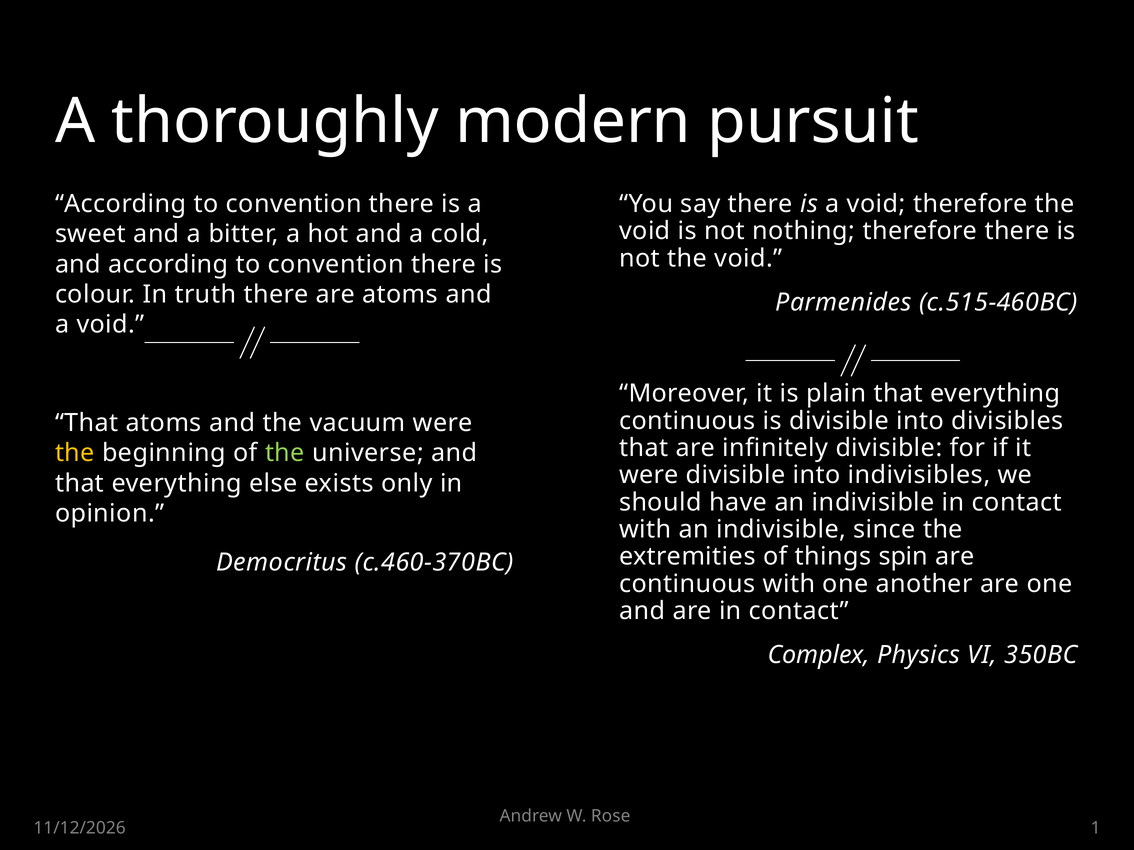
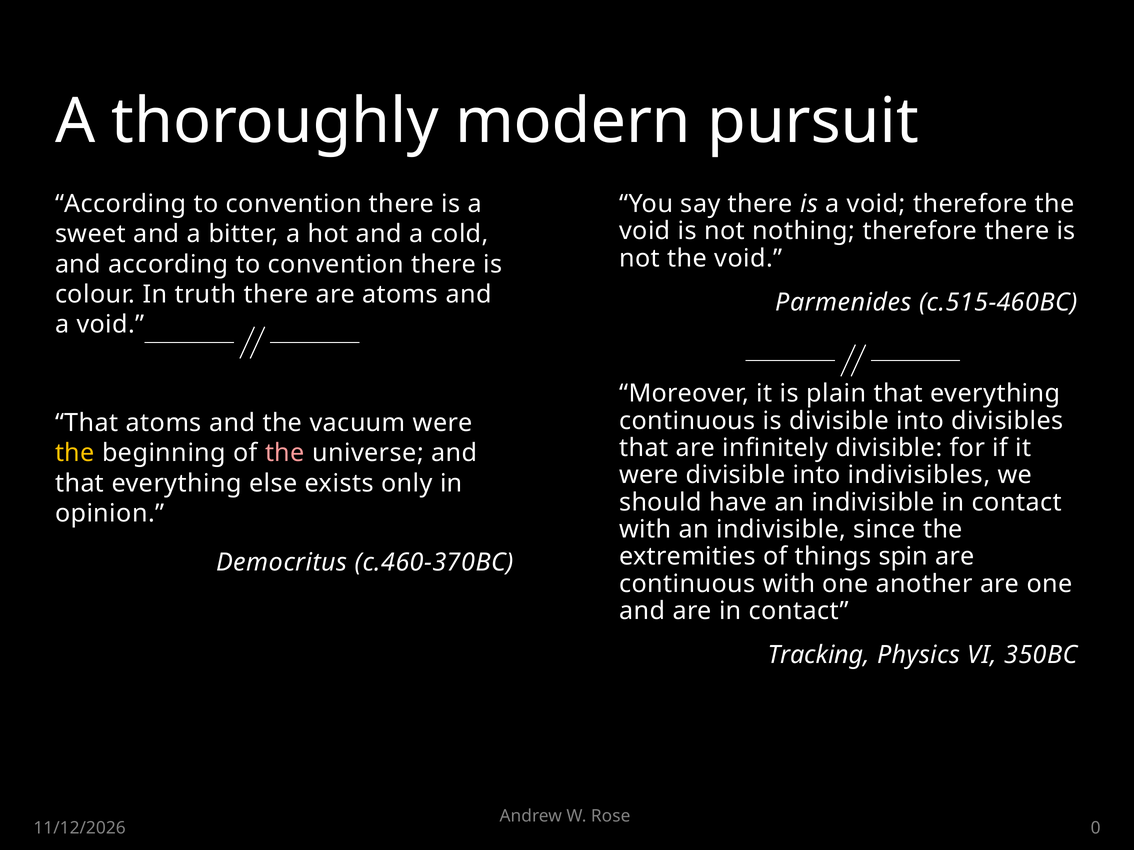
the at (285, 453) colour: light green -> pink
Complex: Complex -> Tracking
1: 1 -> 0
